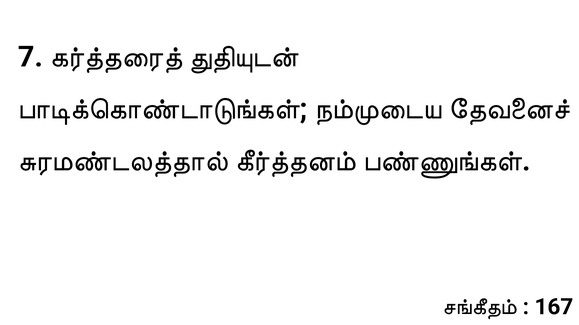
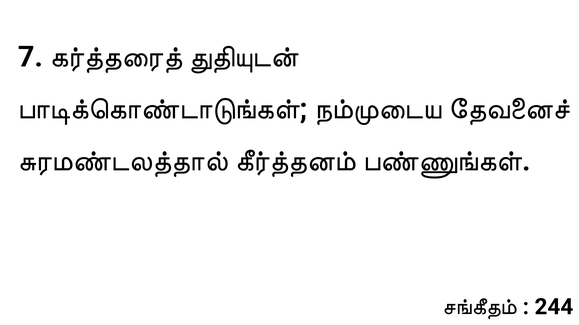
167: 167 -> 244
